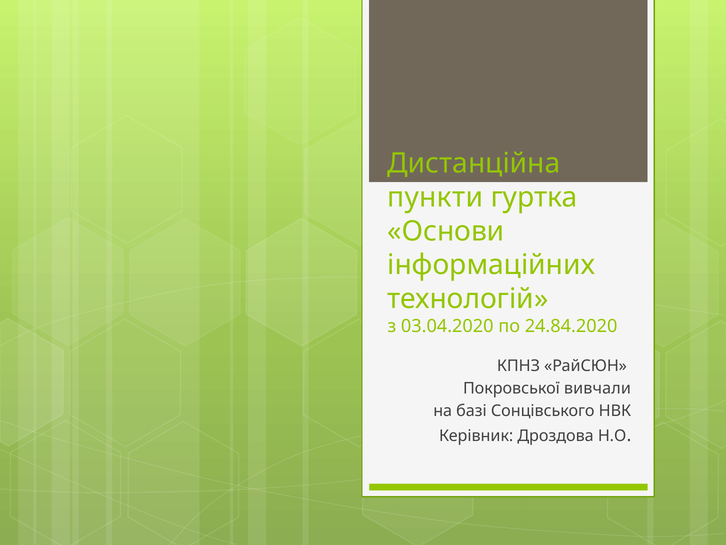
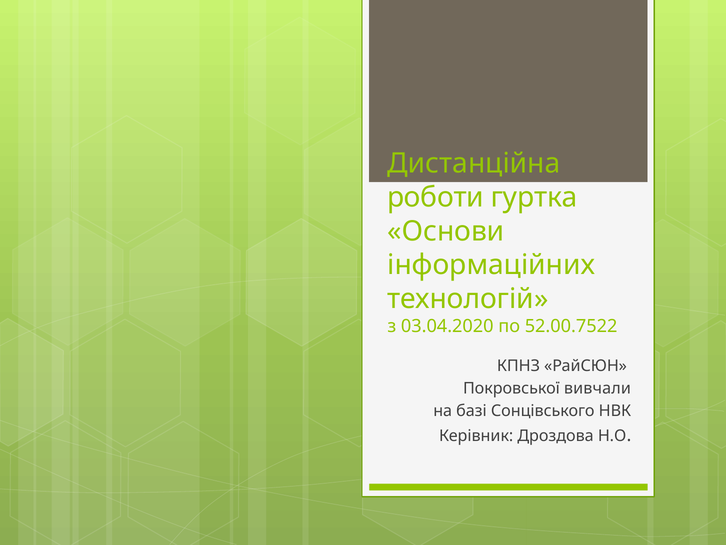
пункти: пункти -> роботи
24.84.2020: 24.84.2020 -> 52.00.7522
